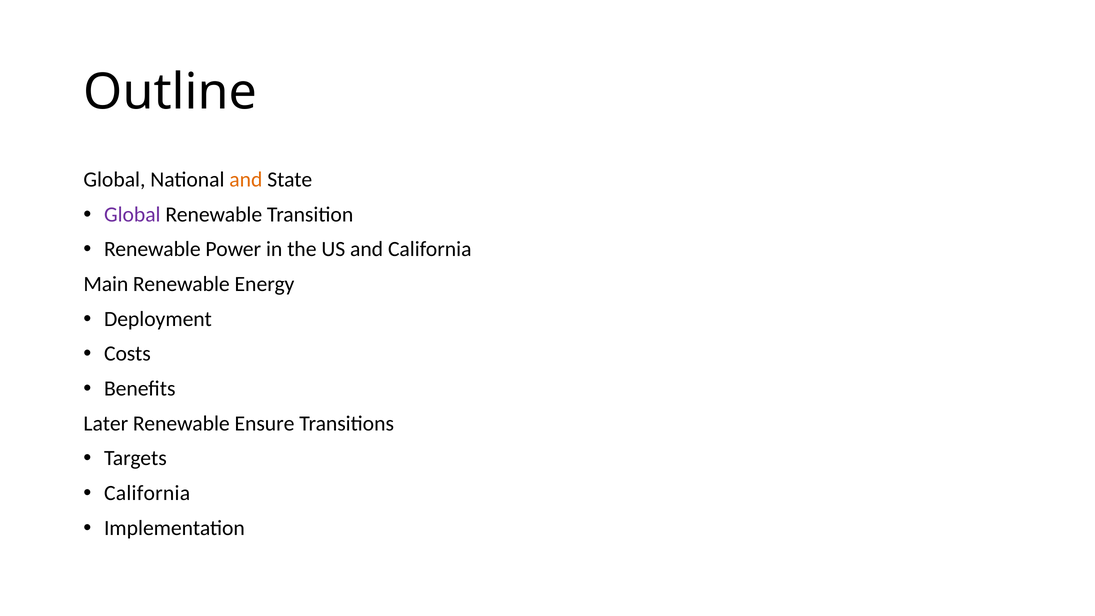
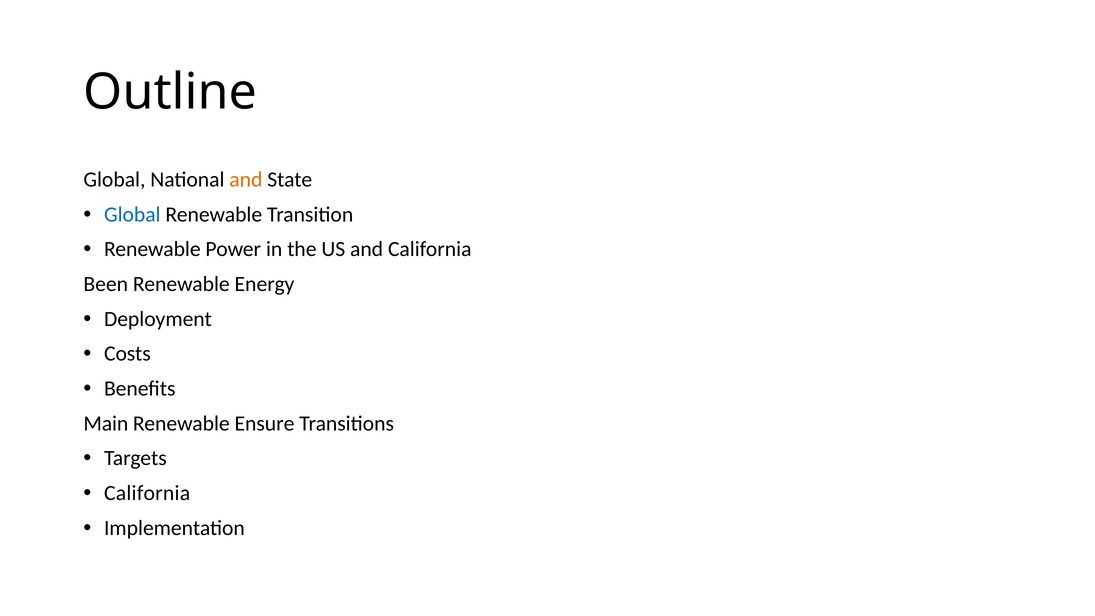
Global at (132, 214) colour: purple -> blue
Main: Main -> Been
Later: Later -> Main
